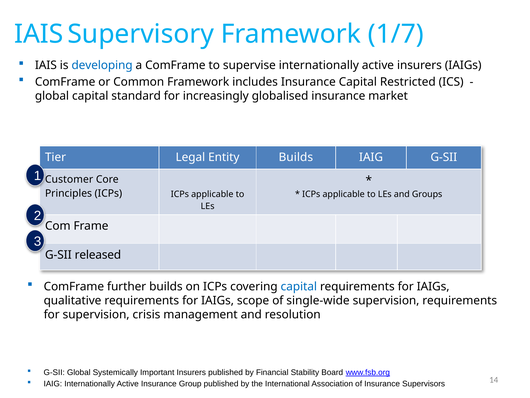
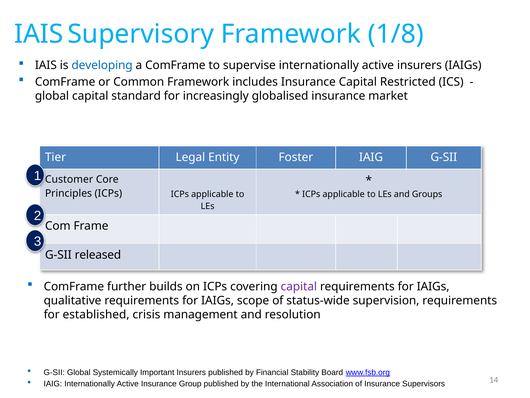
1/7: 1/7 -> 1/8
Entity Builds: Builds -> Foster
capital at (299, 286) colour: blue -> purple
single-wide: single-wide -> status-wide
for supervision: supervision -> established
